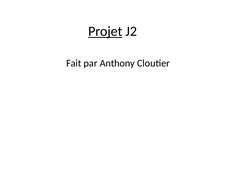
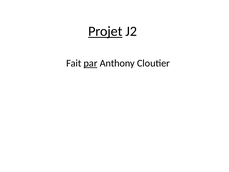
par underline: none -> present
